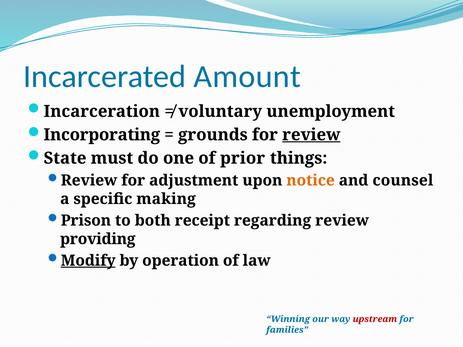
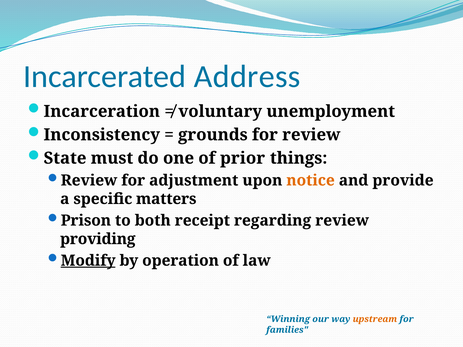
Amount: Amount -> Address
Incorporating: Incorporating -> Inconsistency
review at (311, 135) underline: present -> none
counsel: counsel -> provide
making: making -> matters
upstream colour: red -> orange
